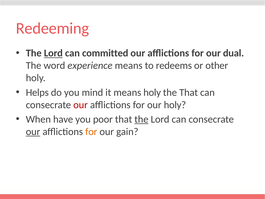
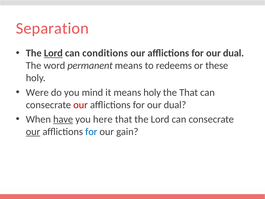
Redeeming: Redeeming -> Separation
committed: committed -> conditions
experience: experience -> permanent
other: other -> these
Helps: Helps -> Were
holy at (175, 105): holy -> dual
have underline: none -> present
poor: poor -> here
the at (141, 119) underline: present -> none
for at (91, 131) colour: orange -> blue
